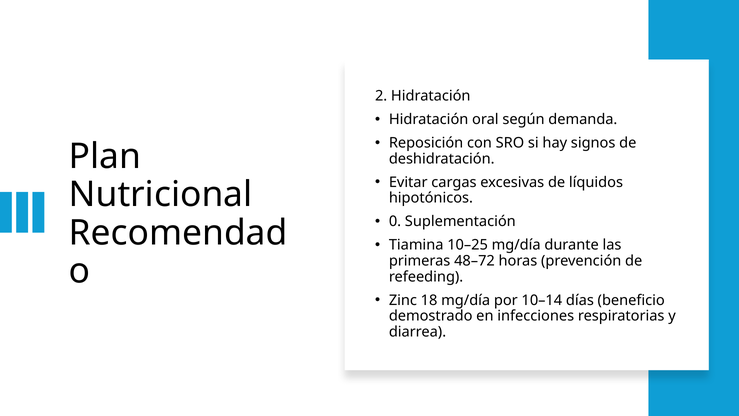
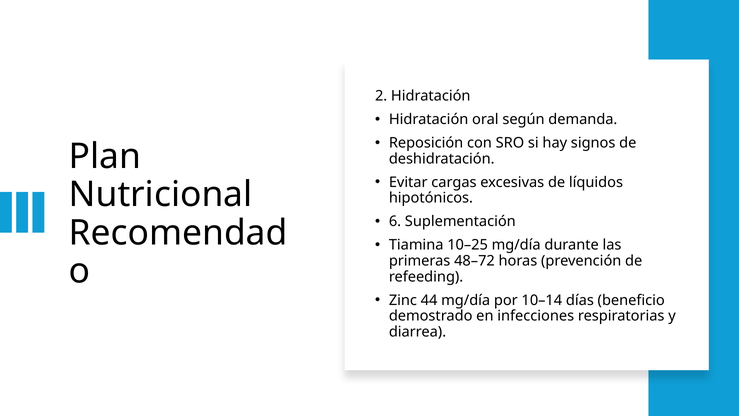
0: 0 -> 6
18: 18 -> 44
